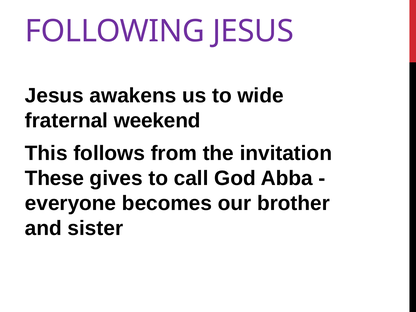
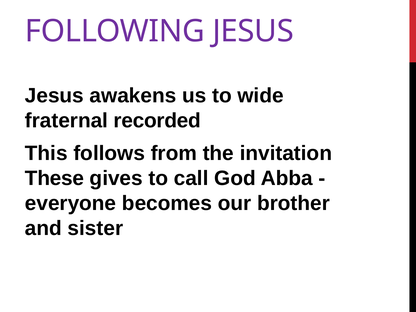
weekend: weekend -> recorded
